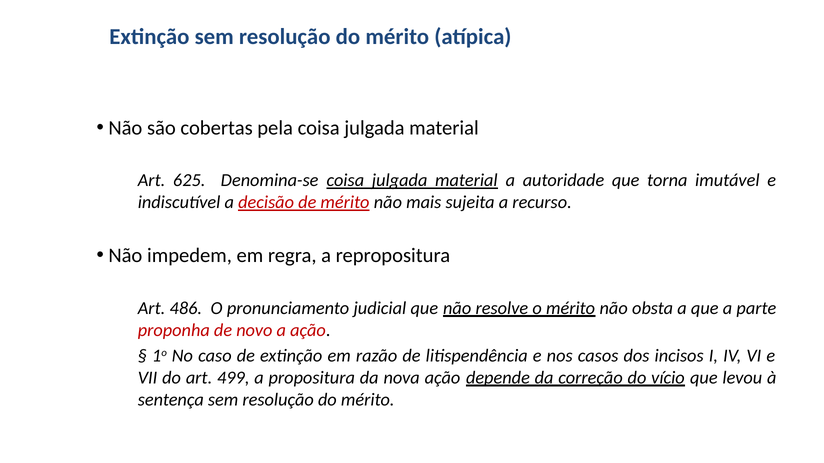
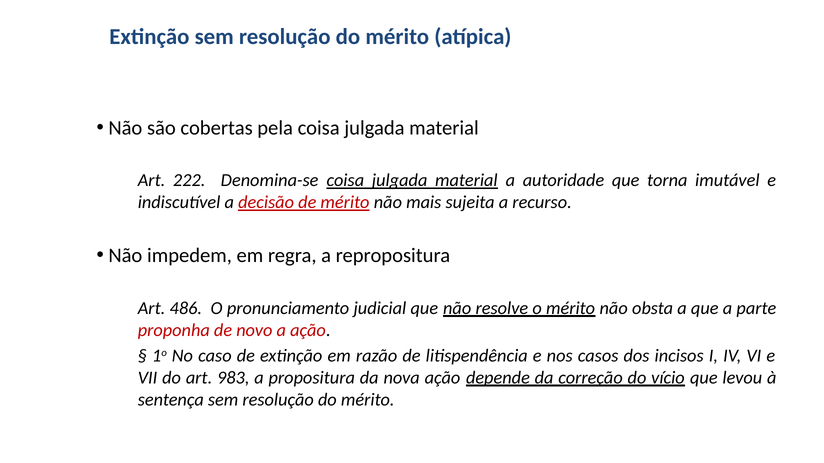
625: 625 -> 222
499: 499 -> 983
